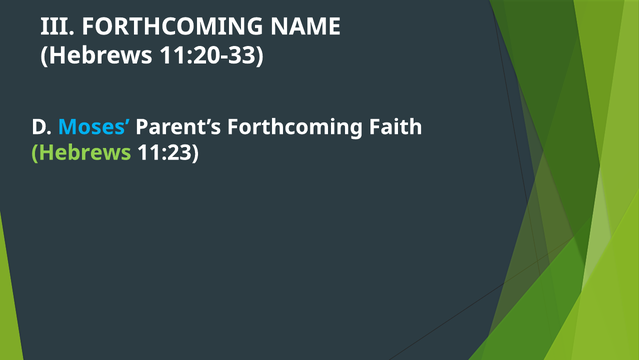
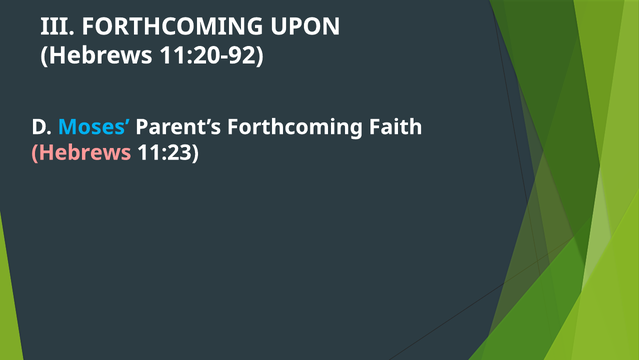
NAME: NAME -> UPON
11:20-33: 11:20-33 -> 11:20-92
Hebrews at (81, 152) colour: light green -> pink
